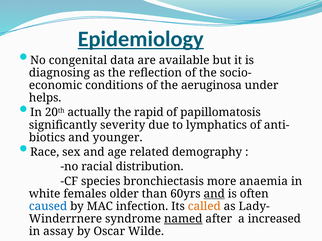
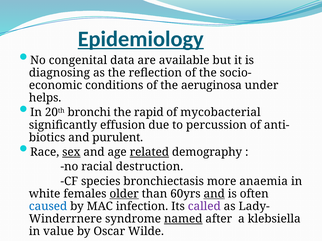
actually: actually -> bronchi
papillomatosis: papillomatosis -> mycobacterial
severity: severity -> effusion
lymphatics: lymphatics -> percussion
younger: younger -> purulent
sex underline: none -> present
related underline: none -> present
distribution: distribution -> destruction
older underline: none -> present
called colour: orange -> purple
increased: increased -> klebsiella
assay: assay -> value
